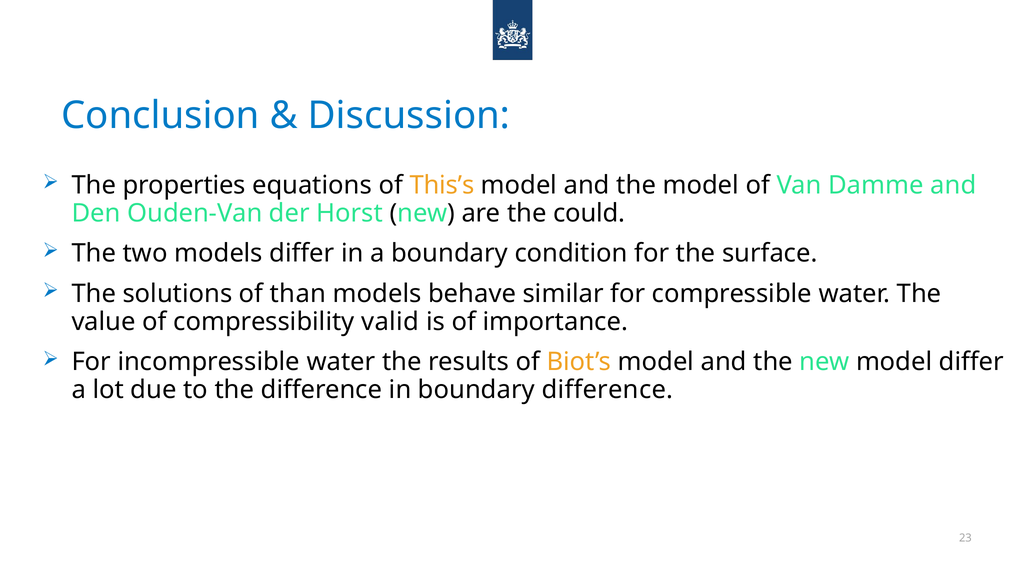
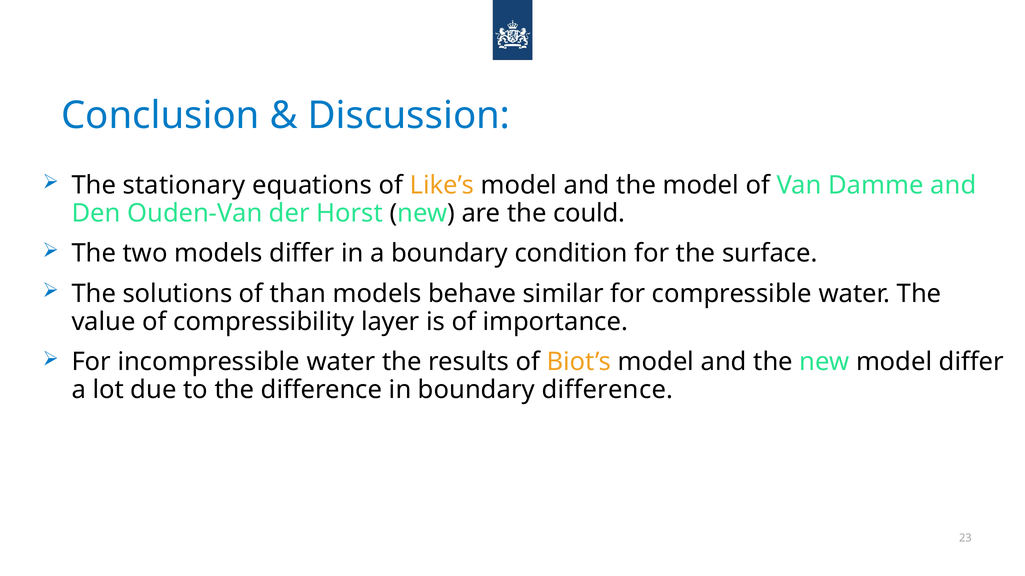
properties: properties -> stationary
This’s: This’s -> Like’s
valid: valid -> layer
